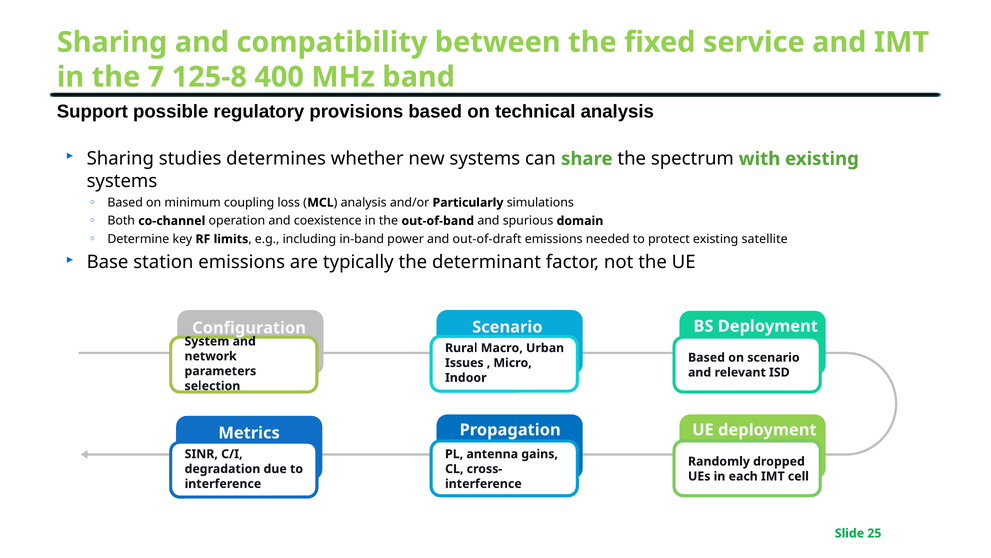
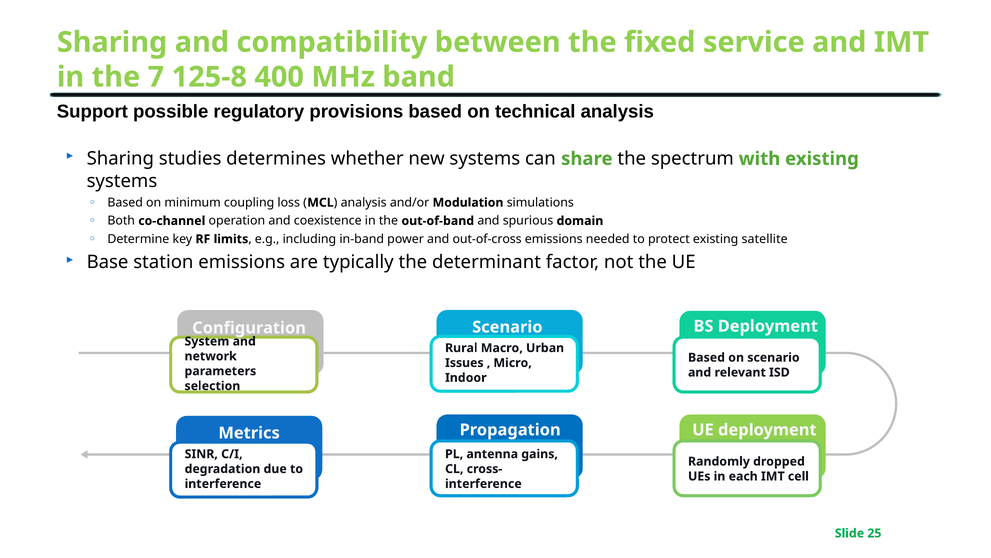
Particularly: Particularly -> Modulation
out-of-draft: out-of-draft -> out-of-cross
